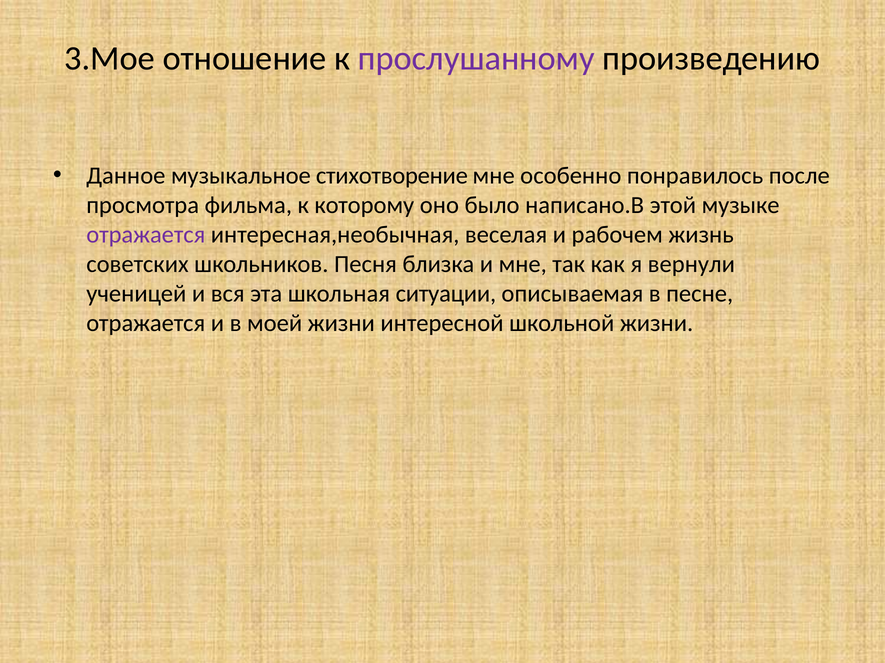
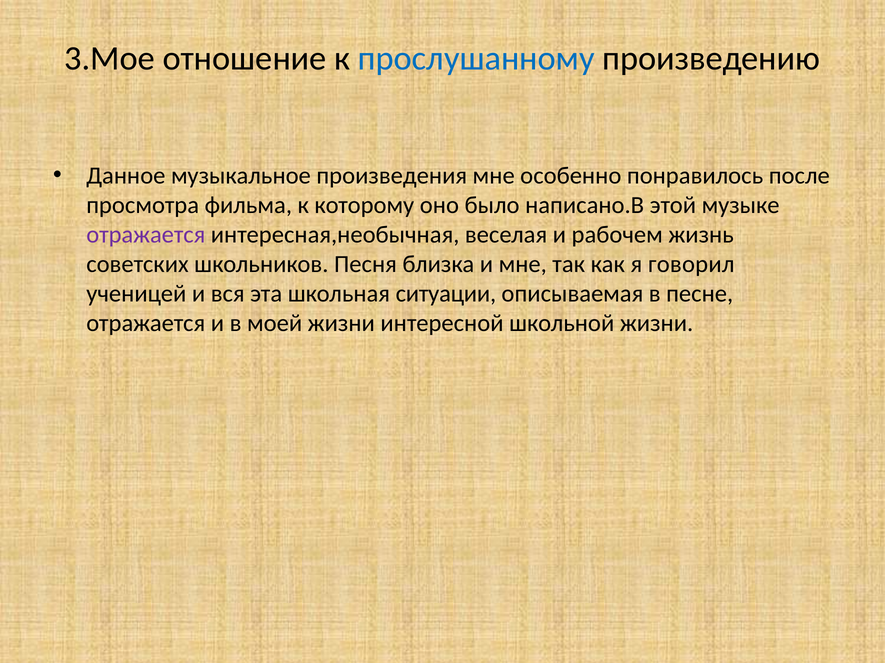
прослушанному colour: purple -> blue
стихотворение: стихотворение -> произведения
вернули: вернули -> говорил
